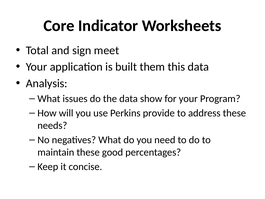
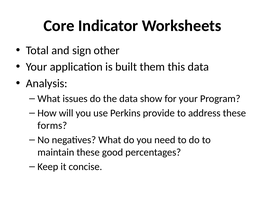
meet: meet -> other
needs: needs -> forms
